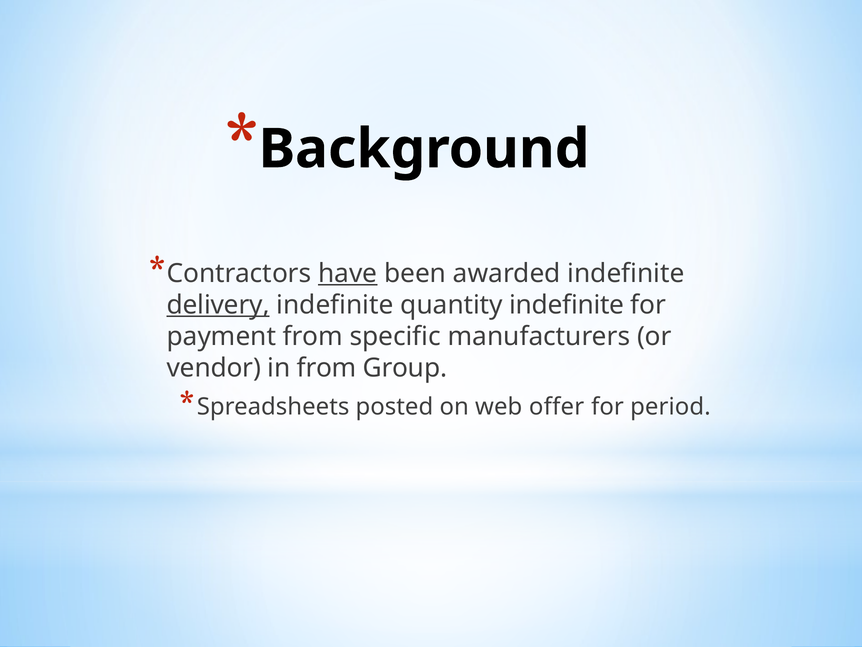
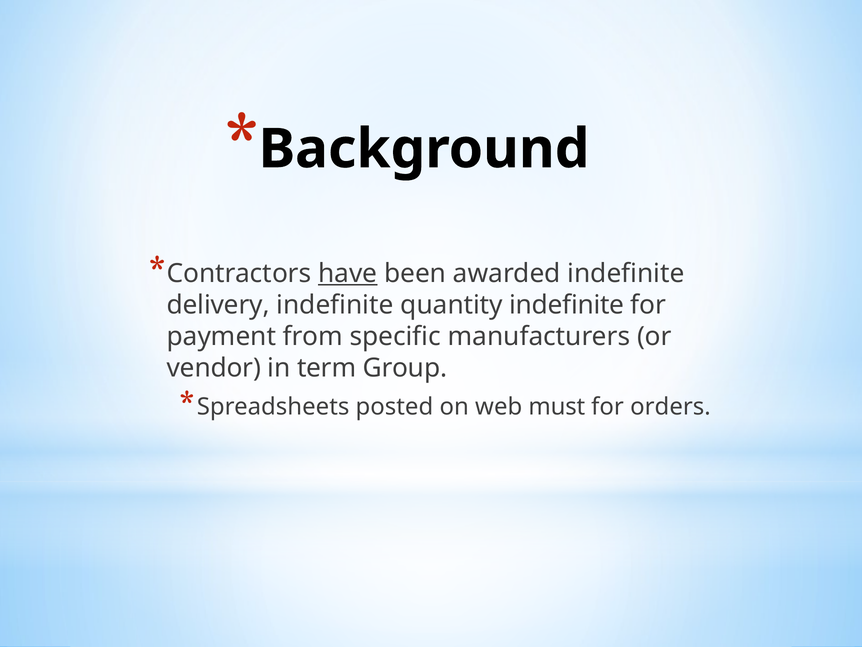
delivery underline: present -> none
in from: from -> term
offer: offer -> must
period: period -> orders
